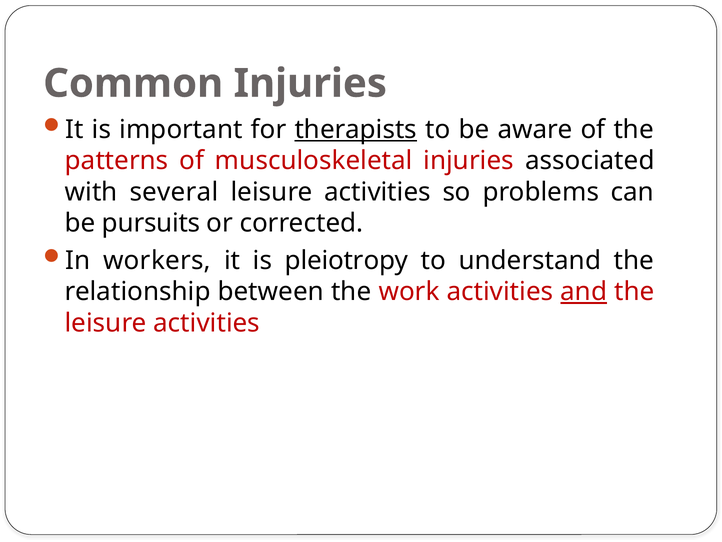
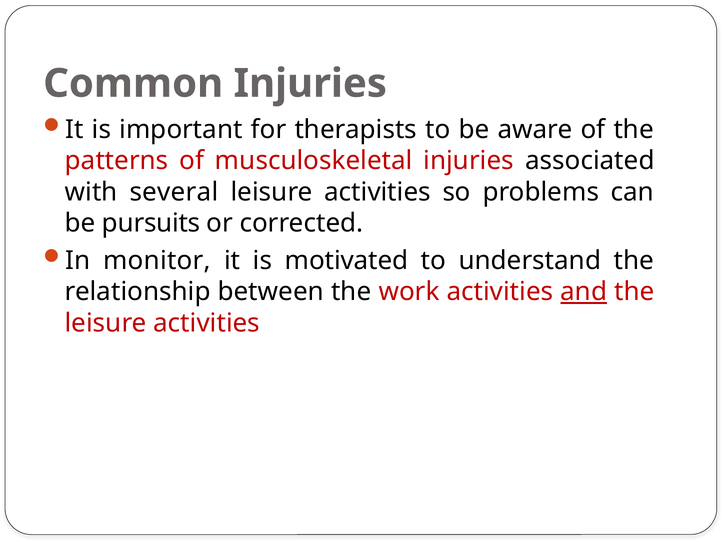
therapists underline: present -> none
workers: workers -> monitor
pleiotropy: pleiotropy -> motivated
